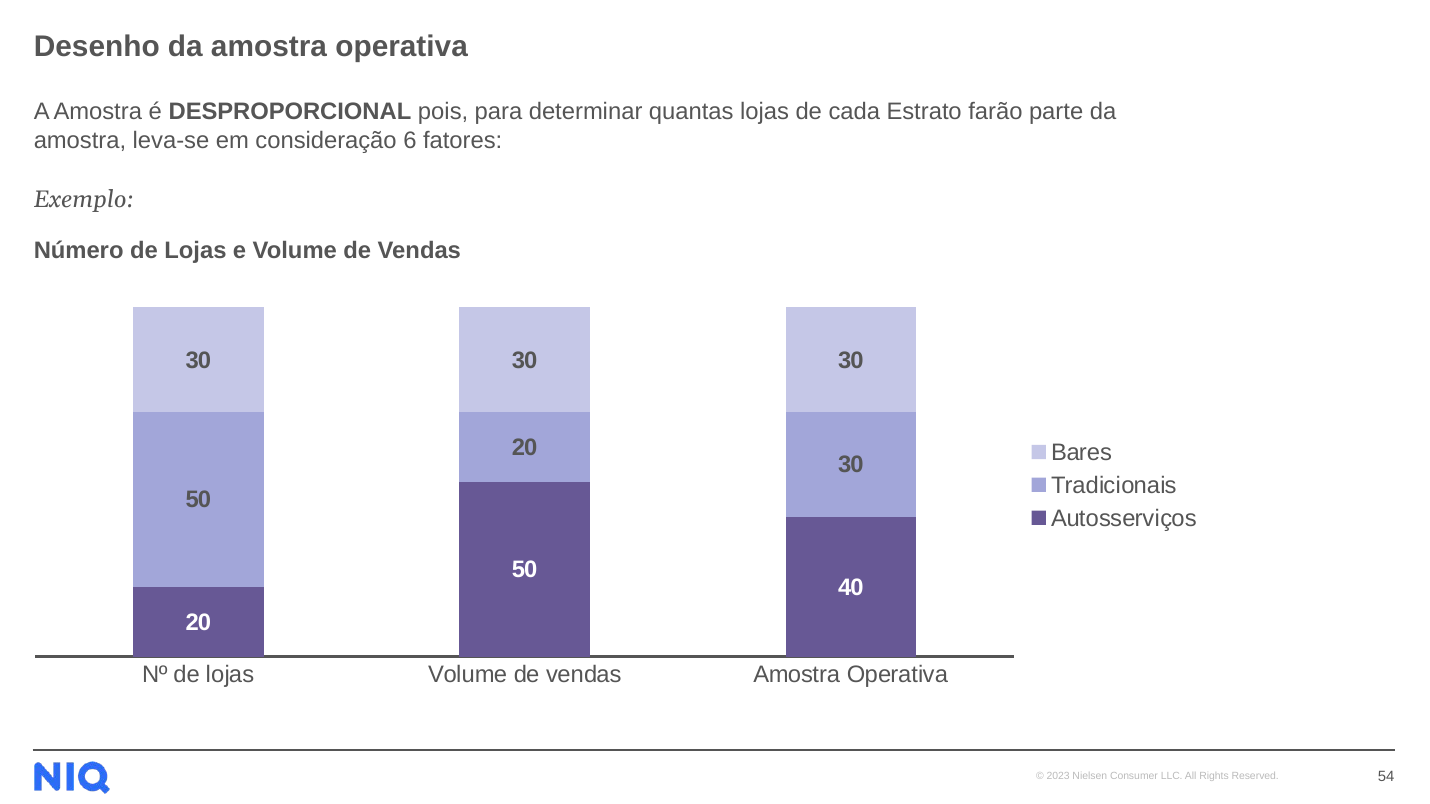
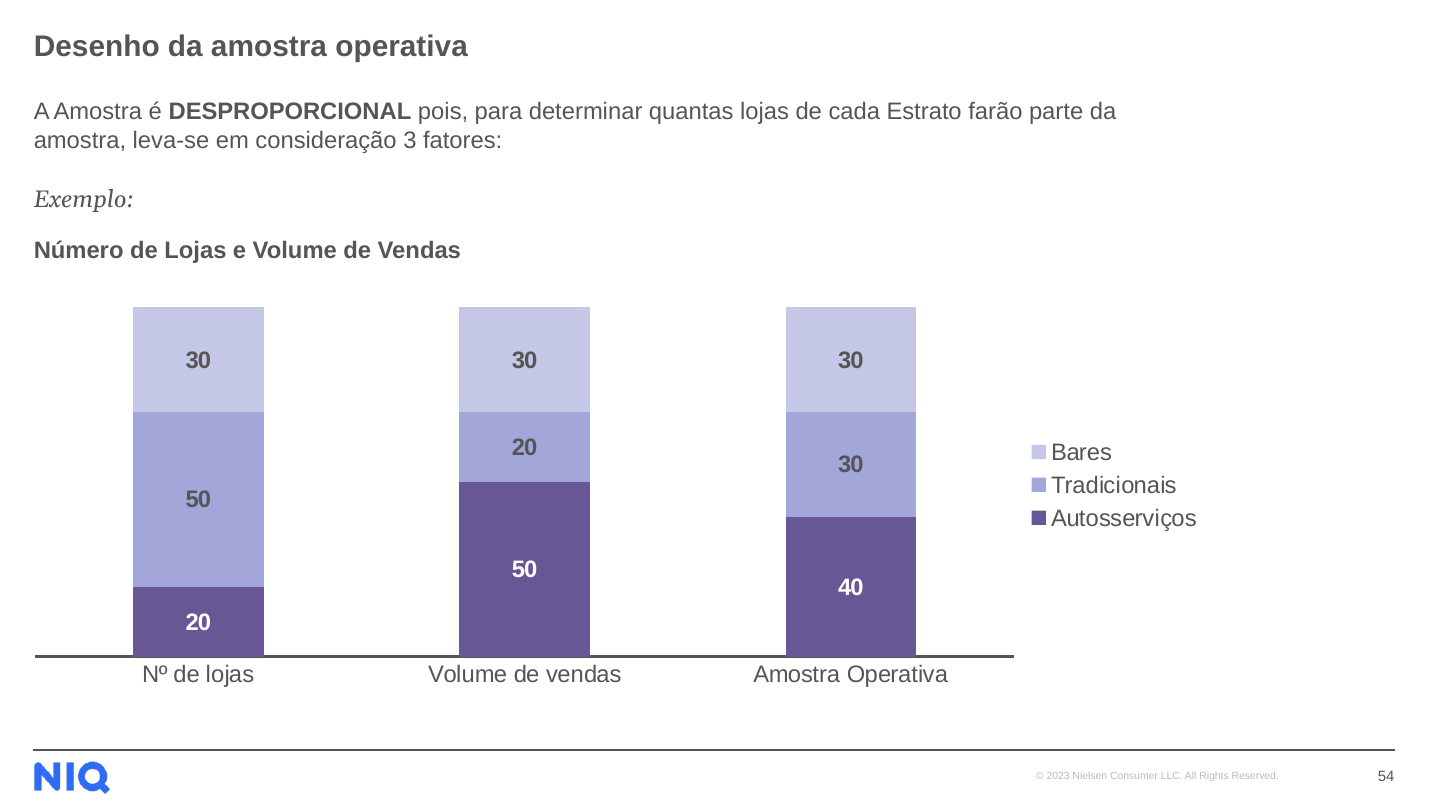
6: 6 -> 3
